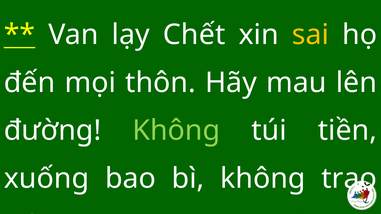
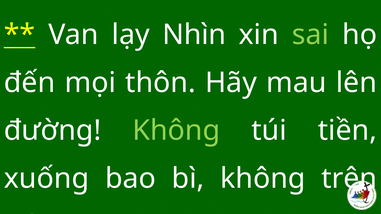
Chết: Chết -> Nhìn
sai colour: yellow -> light green
trao: trao -> trên
